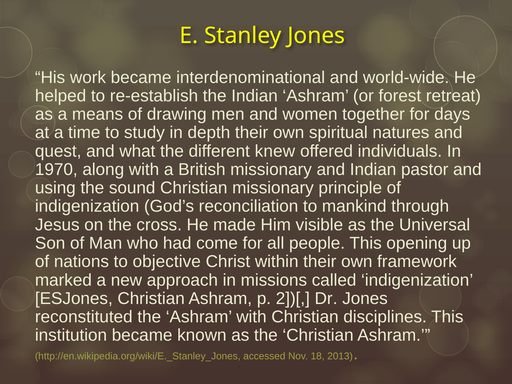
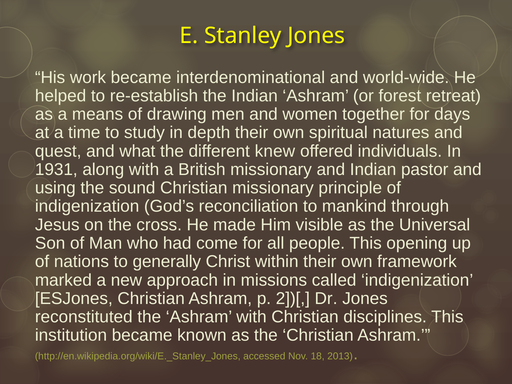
1970: 1970 -> 1931
objective: objective -> generally
